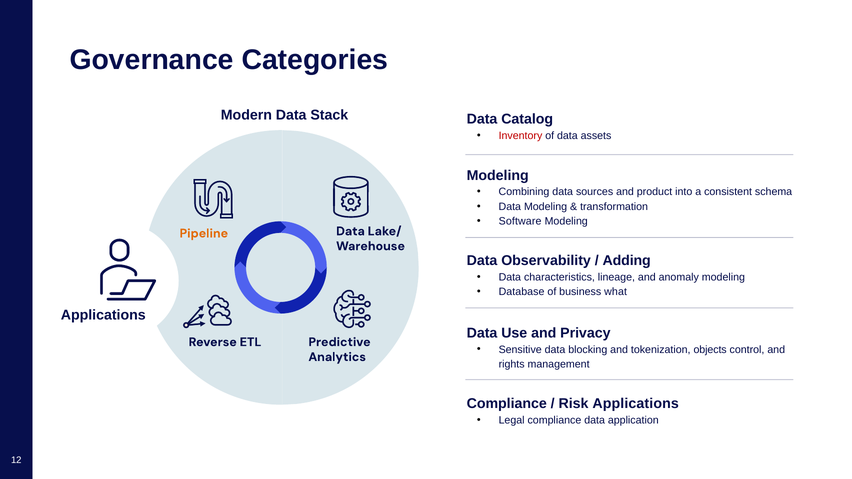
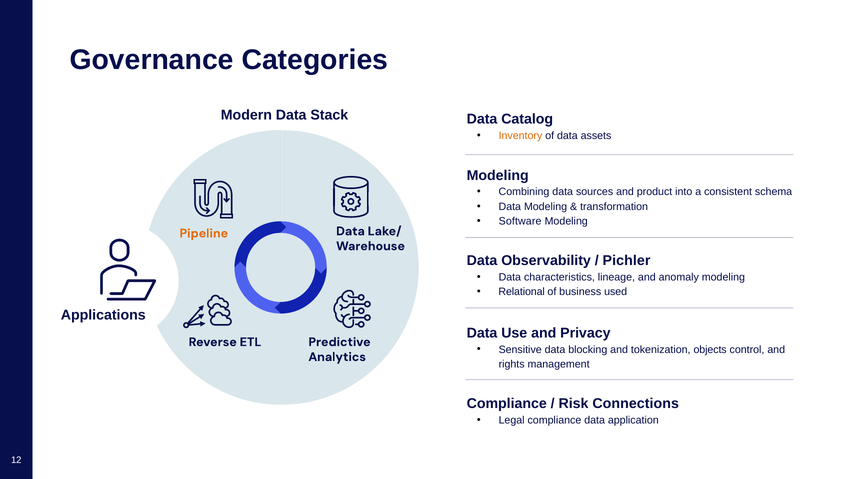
Inventory colour: red -> orange
Adding: Adding -> Pichler
Database: Database -> Relational
what: what -> used
Risk Applications: Applications -> Connections
